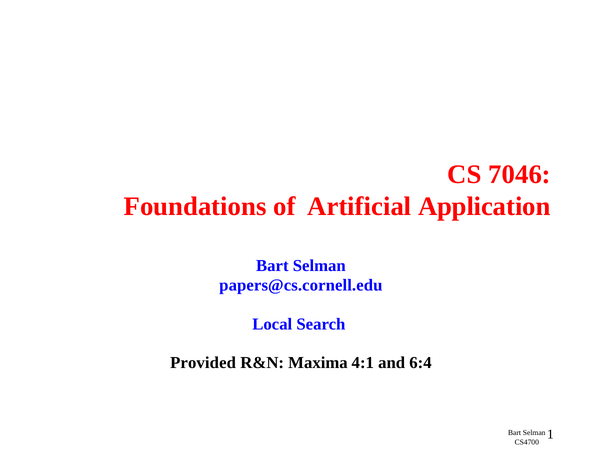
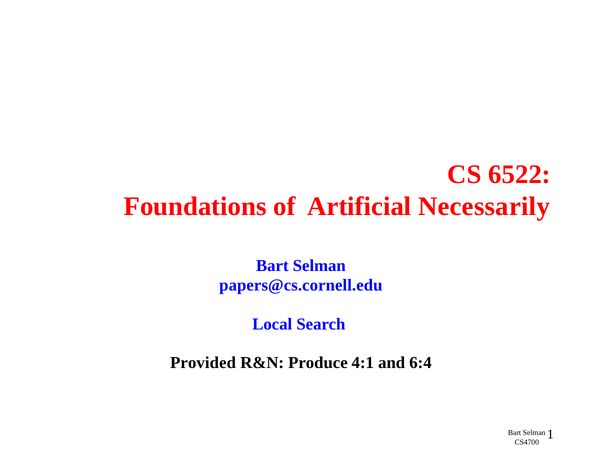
7046: 7046 -> 6522
Application: Application -> Necessarily
Maxima: Maxima -> Produce
